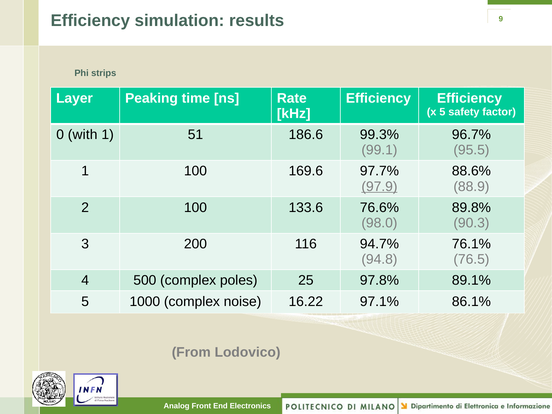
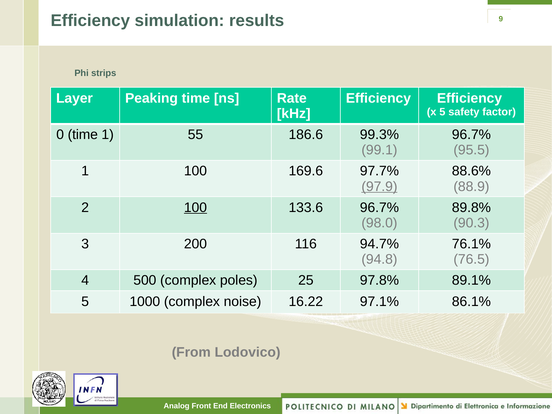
0 with: with -> time
51: 51 -> 55
100 at (195, 207) underline: none -> present
133.6 76.6%: 76.6% -> 96.7%
